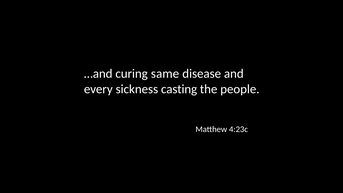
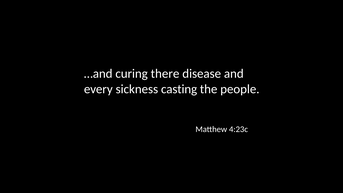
same: same -> there
